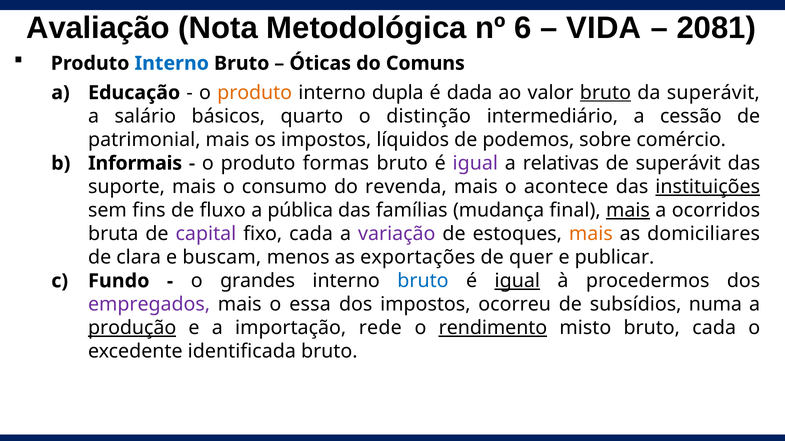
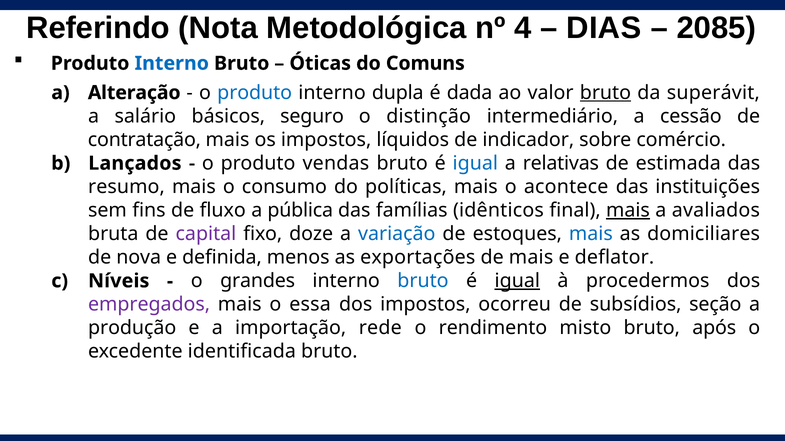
Avaliação: Avaliação -> Referindo
6: 6 -> 4
VIDA: VIDA -> DIAS
2081: 2081 -> 2085
Educação: Educação -> Alteração
produto at (255, 93) colour: orange -> blue
quarto: quarto -> seguro
patrimonial: patrimonial -> contratação
podemos: podemos -> indicador
Informais: Informais -> Lançados
formas: formas -> vendas
igual at (475, 163) colour: purple -> blue
de superávit: superávit -> estimada
suporte: suporte -> resumo
revenda: revenda -> políticas
instituições underline: present -> none
mudança: mudança -> idênticos
ocorridos: ocorridos -> avaliados
fixo cada: cada -> doze
variação colour: purple -> blue
mais at (591, 234) colour: orange -> blue
clara: clara -> nova
buscam: buscam -> definida
de quer: quer -> mais
publicar: publicar -> deflator
Fundo: Fundo -> Níveis
numa: numa -> seção
produção underline: present -> none
rendimento underline: present -> none
bruto cada: cada -> após
